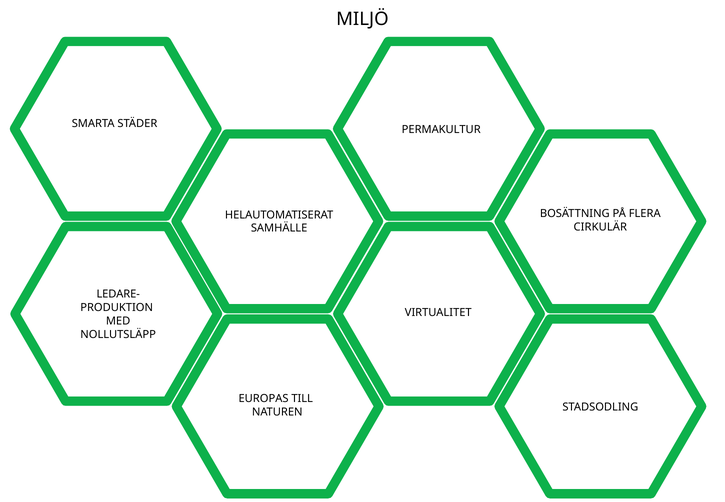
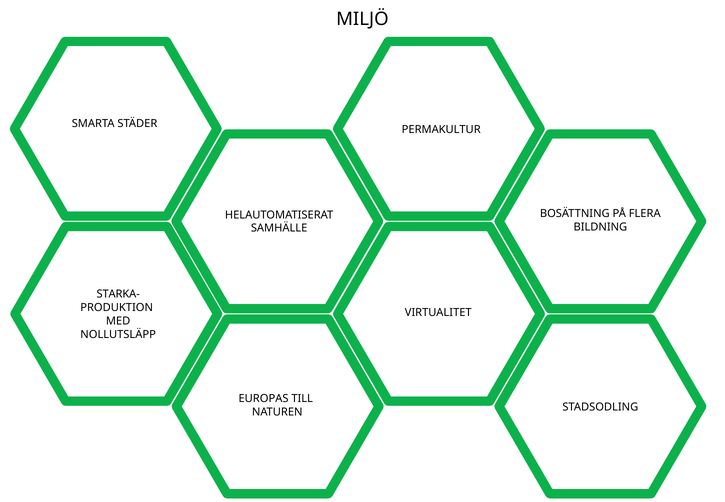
CIRKULÄR: CIRKULÄR -> BILDNING
LEDARE-: LEDARE- -> STARKA-
